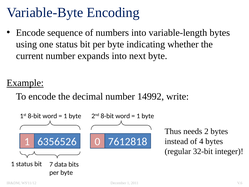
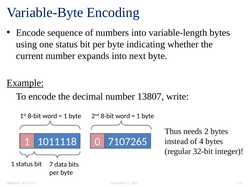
14992: 14992 -> 13807
6356526: 6356526 -> 1011118
7612818: 7612818 -> 7107265
